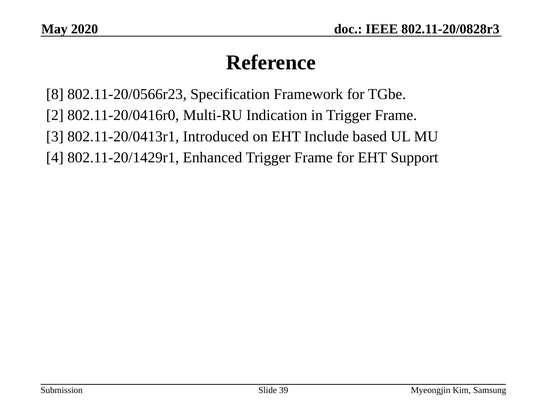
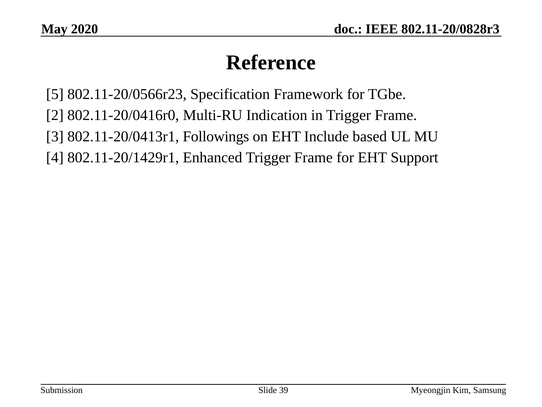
8: 8 -> 5
Introduced: Introduced -> Followings
